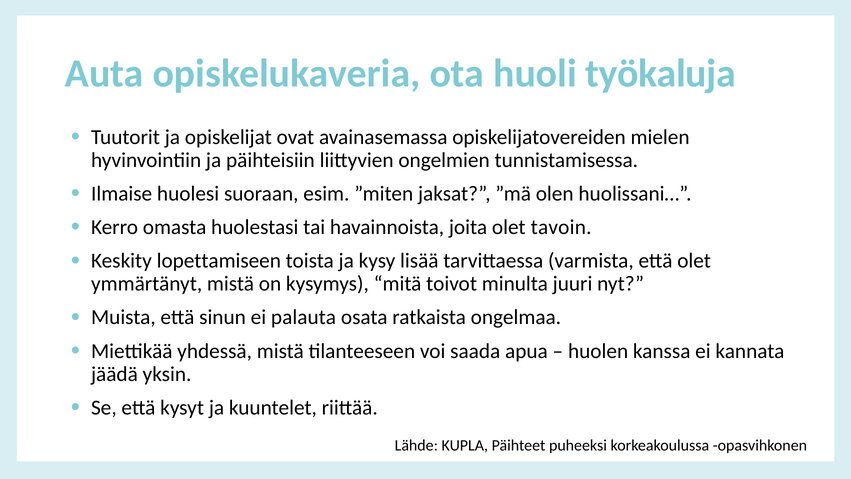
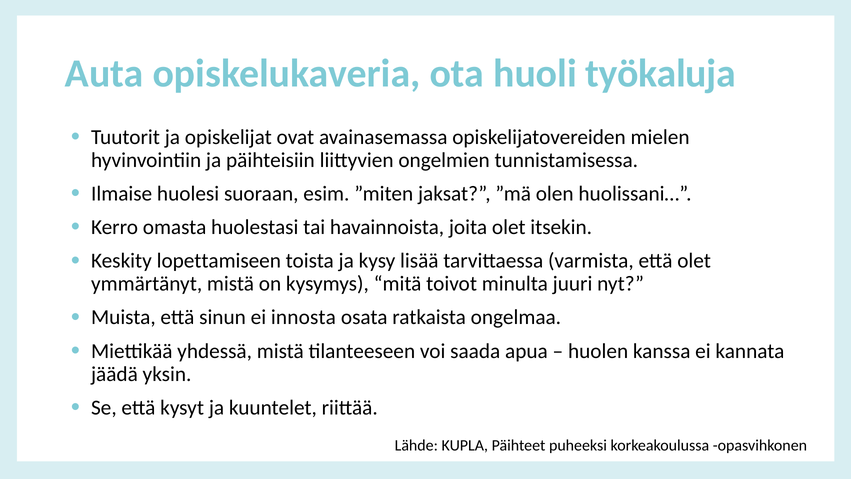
tavoin: tavoin -> itsekin
palauta: palauta -> innosta
